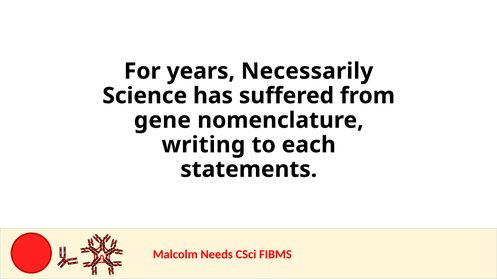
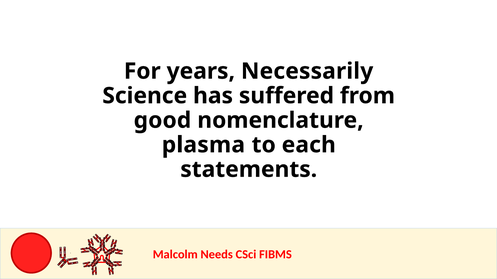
gene: gene -> good
writing: writing -> plasma
